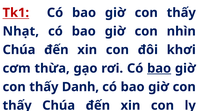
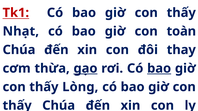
nhìn: nhìn -> toàn
khơi: khơi -> thay
gạo underline: none -> present
Danh: Danh -> Lòng
